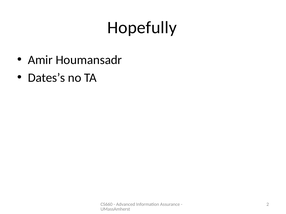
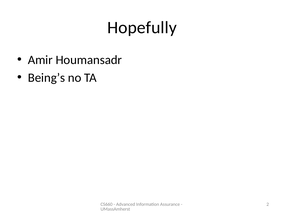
Dates’s: Dates’s -> Being’s
